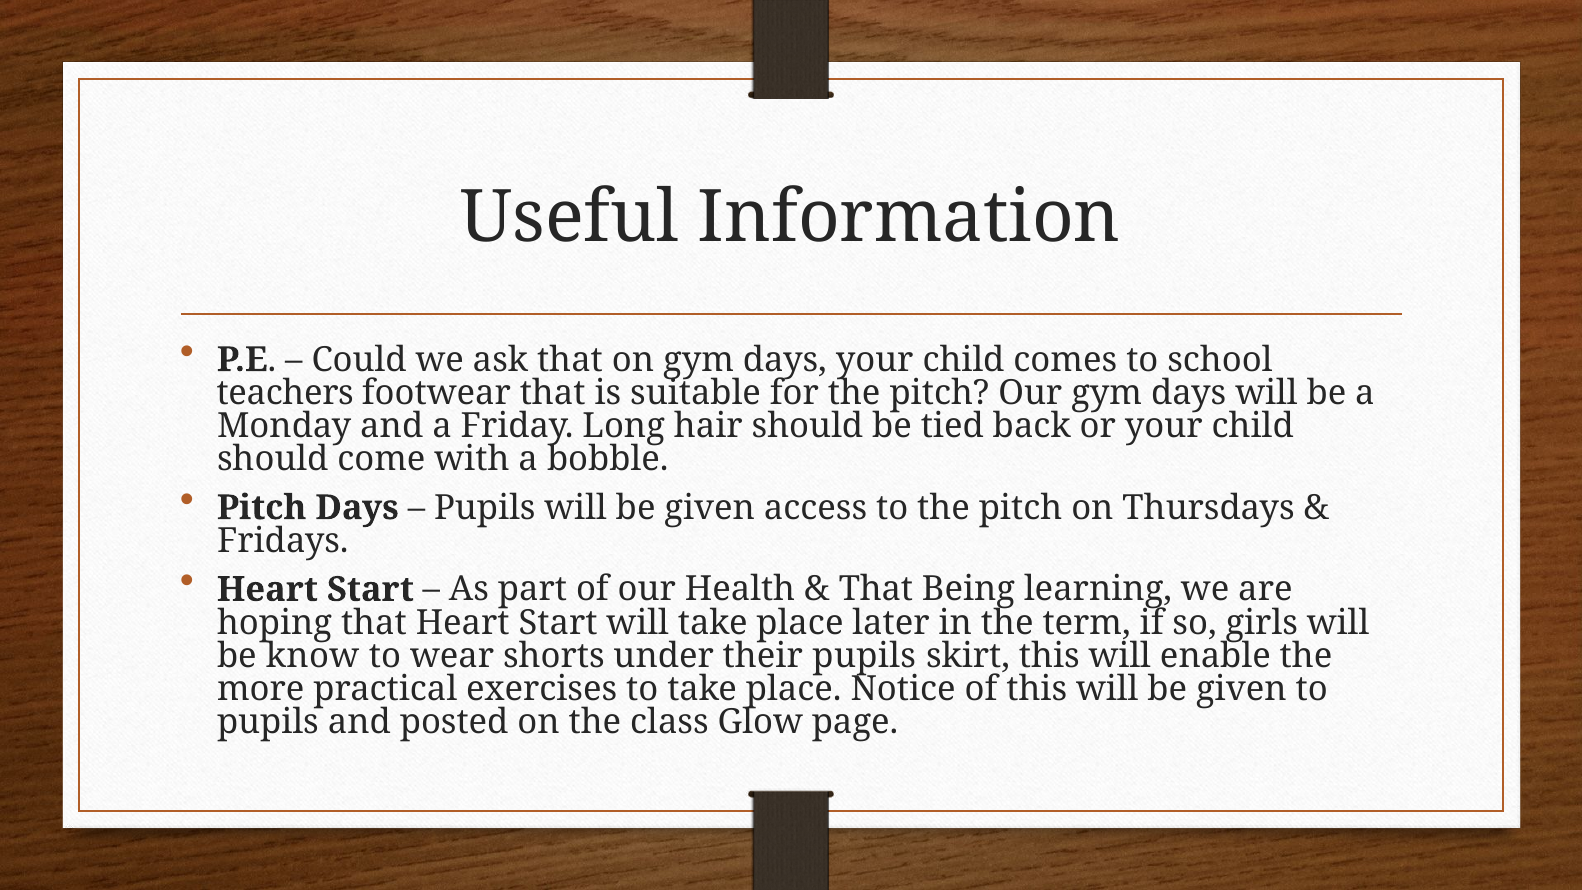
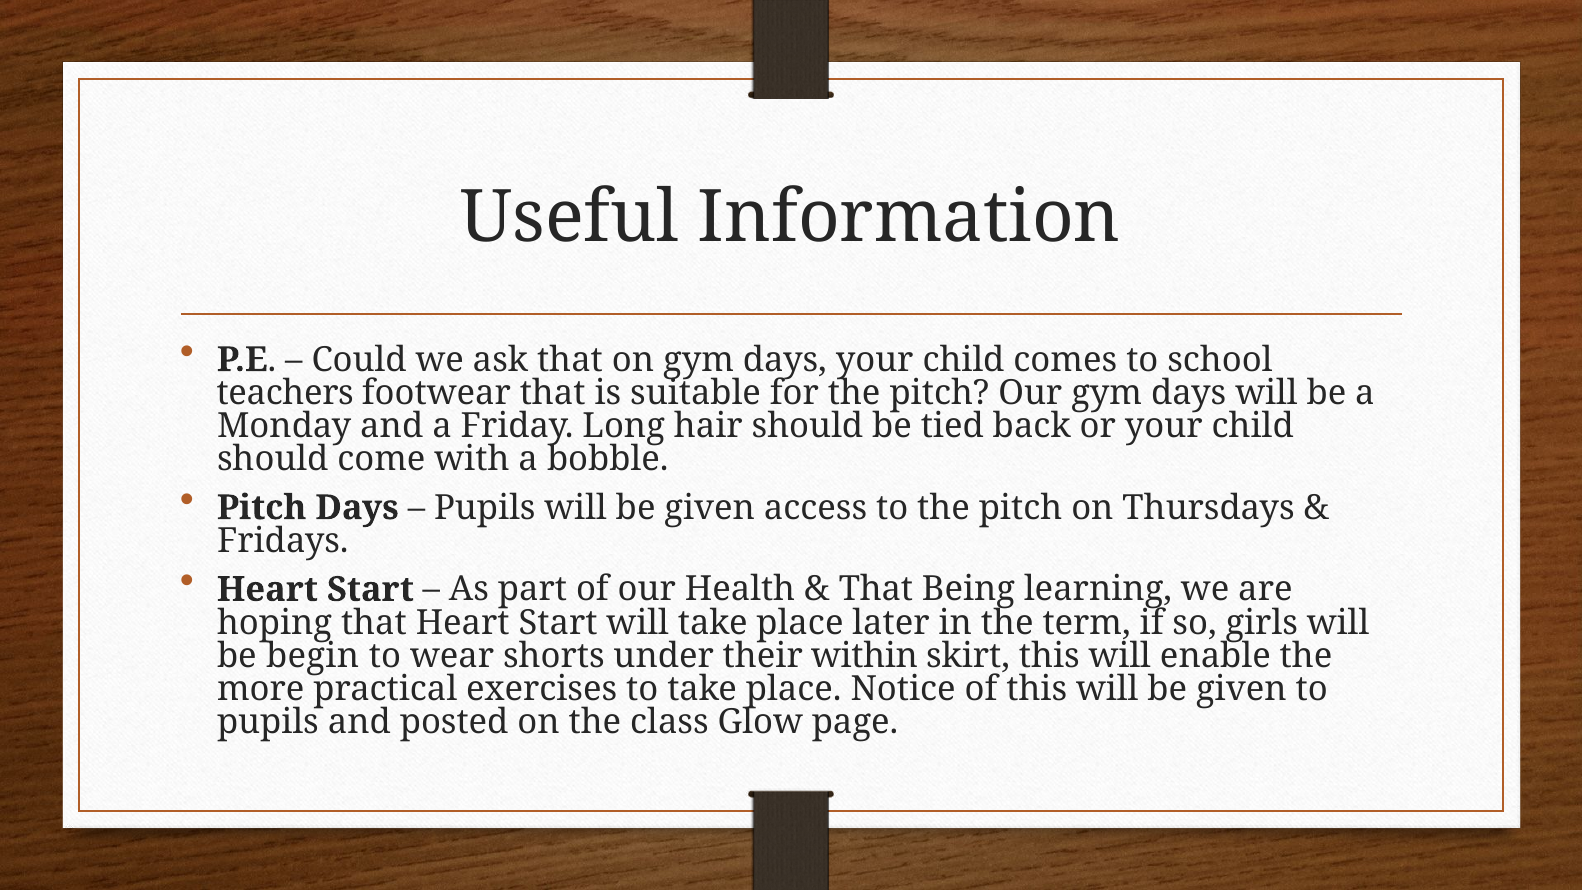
know: know -> begin
their pupils: pupils -> within
